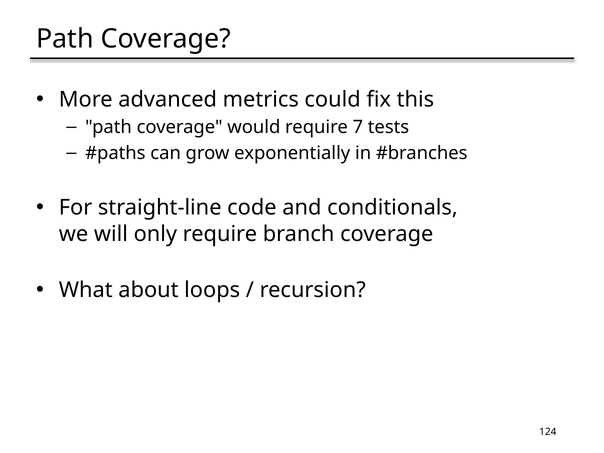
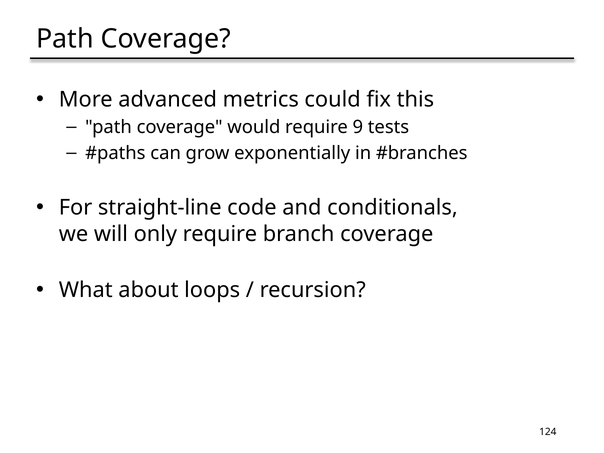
7: 7 -> 9
